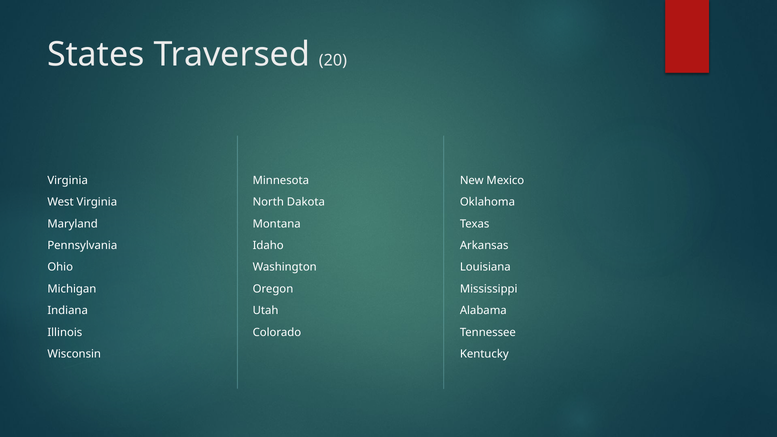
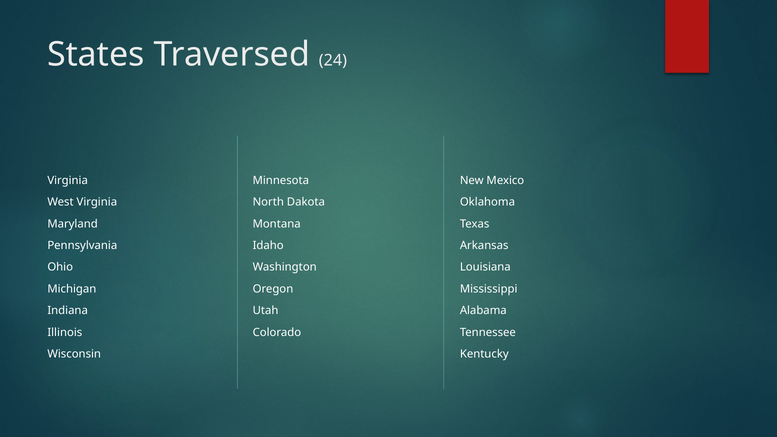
20: 20 -> 24
